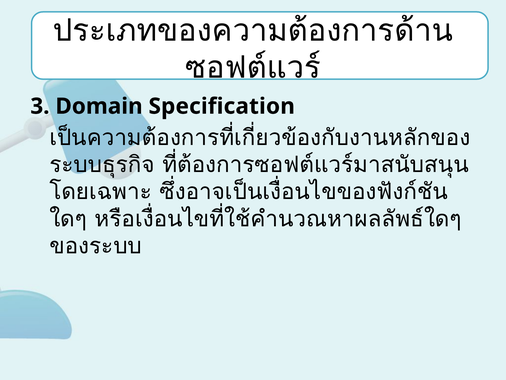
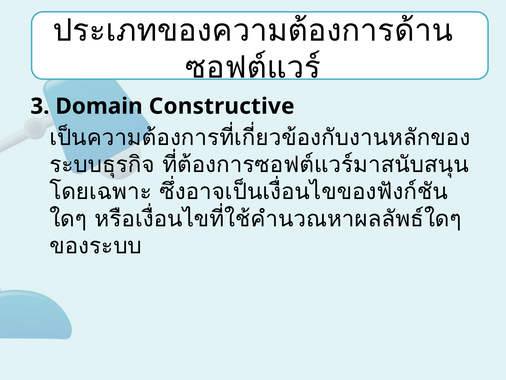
Specification: Specification -> Constructive
